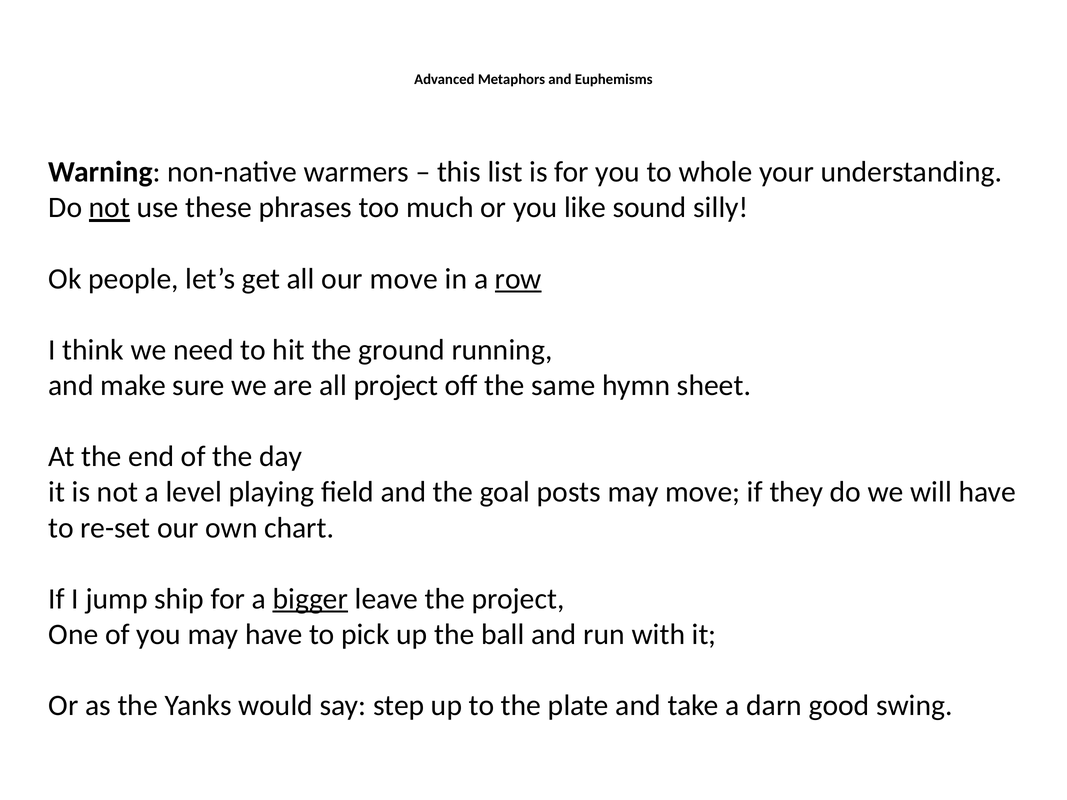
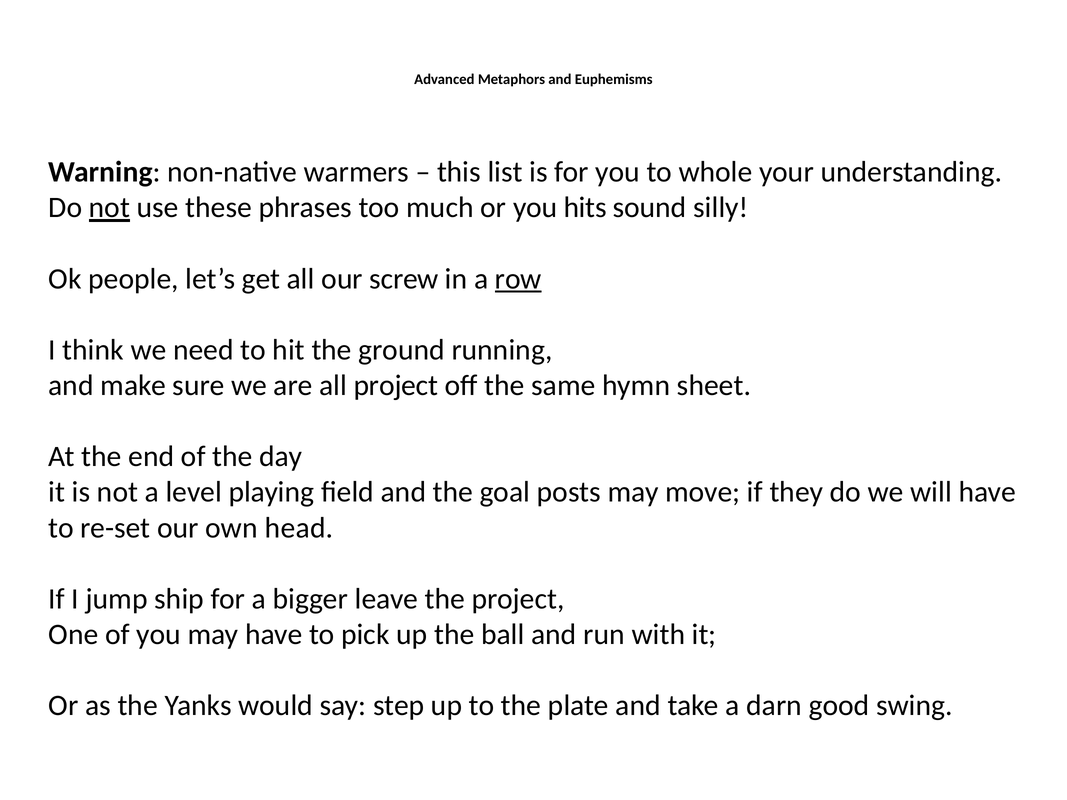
like: like -> hits
our move: move -> screw
chart: chart -> head
bigger underline: present -> none
